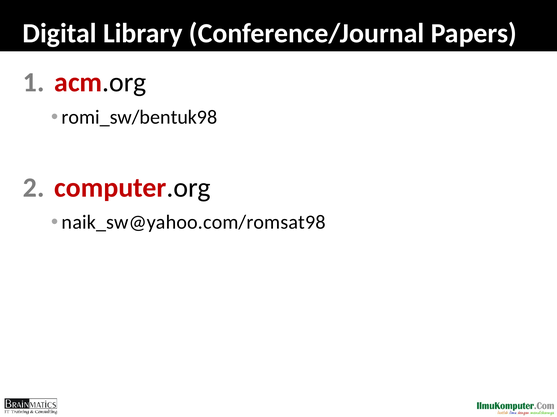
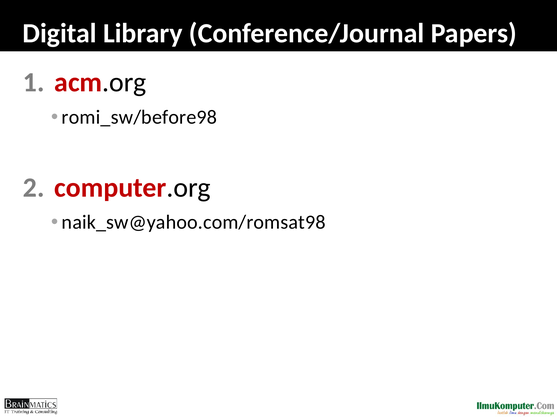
romi_sw/bentuk98: romi_sw/bentuk98 -> romi_sw/before98
